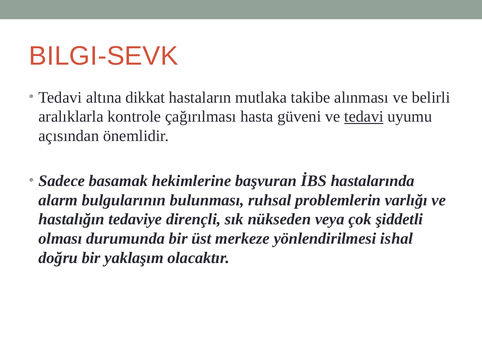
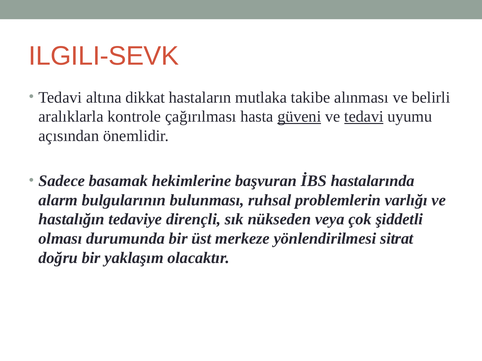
BILGI-SEVK: BILGI-SEVK -> ILGILI-SEVK
güveni underline: none -> present
ishal: ishal -> sitrat
